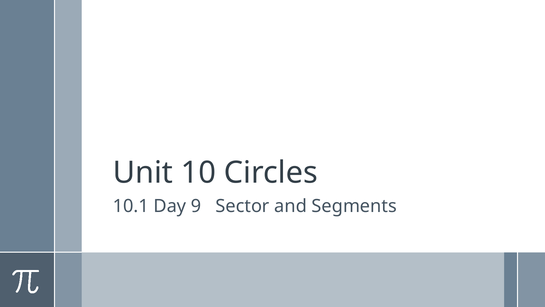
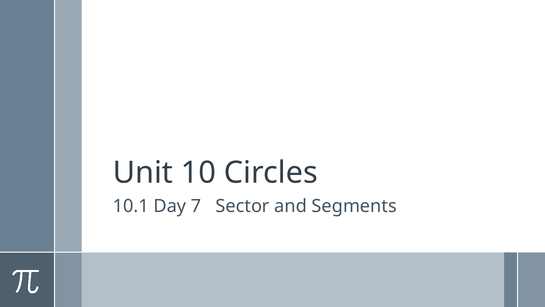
9: 9 -> 7
